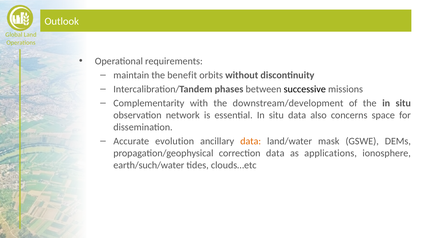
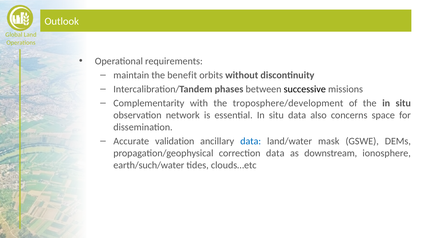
downstream/development: downstream/development -> troposphere/development
evolution: evolution -> validation
data at (251, 141) colour: orange -> blue
applications: applications -> downstream
